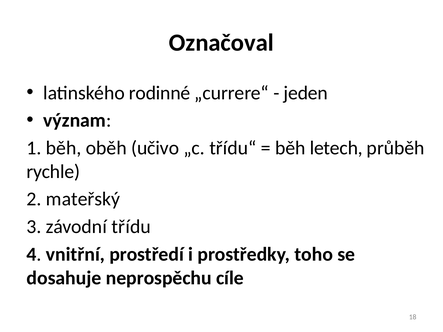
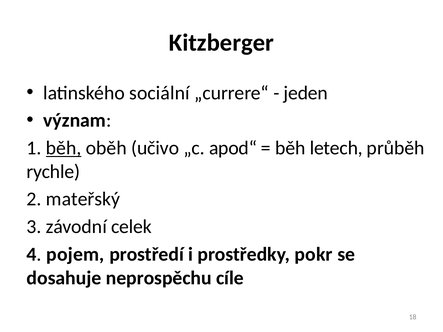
Označoval: Označoval -> Kitzberger
rodinné: rodinné -> sociální
běh at (64, 148) underline: none -> present
třídu“: třídu“ -> apod“
třídu: třídu -> celek
vnitřní: vnitřní -> pojem
toho: toho -> pokr
